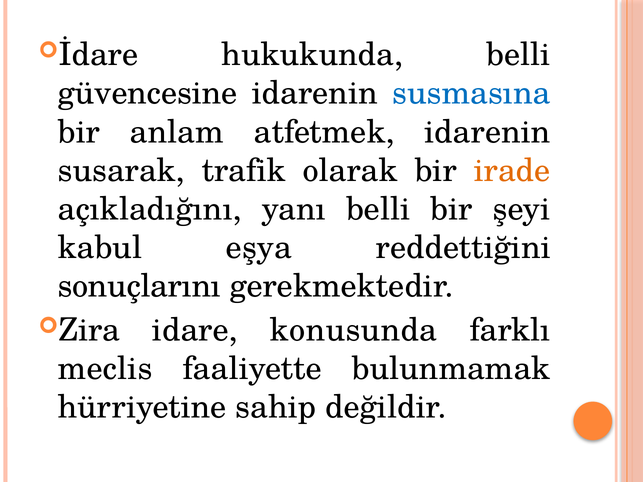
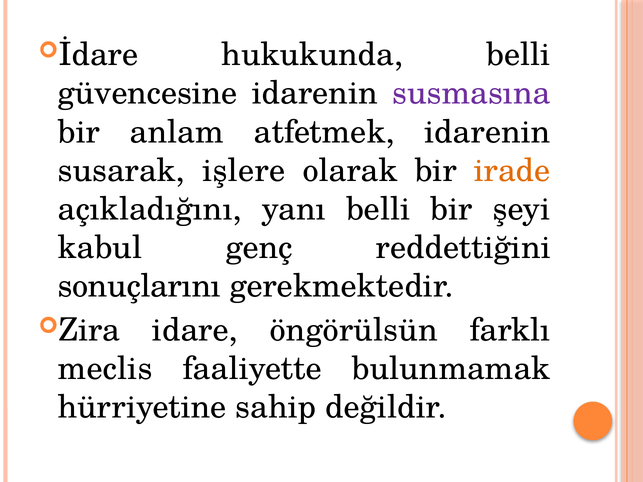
susmasına colour: blue -> purple
trafik: trafik -> işlere
eşya: eşya -> genç
konusunda: konusunda -> öngörülsün
